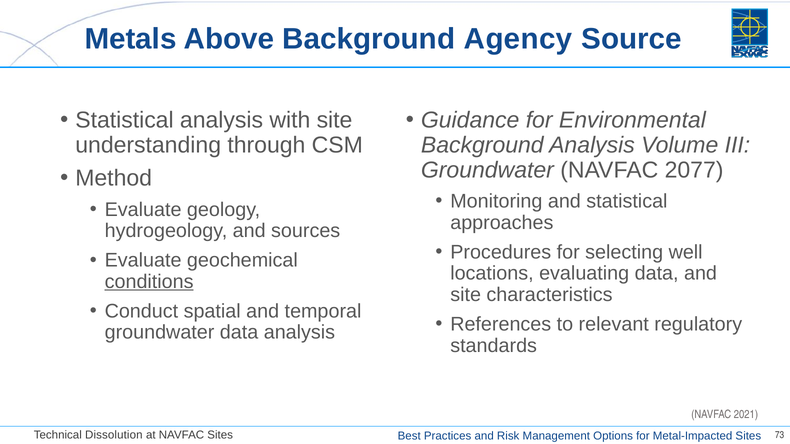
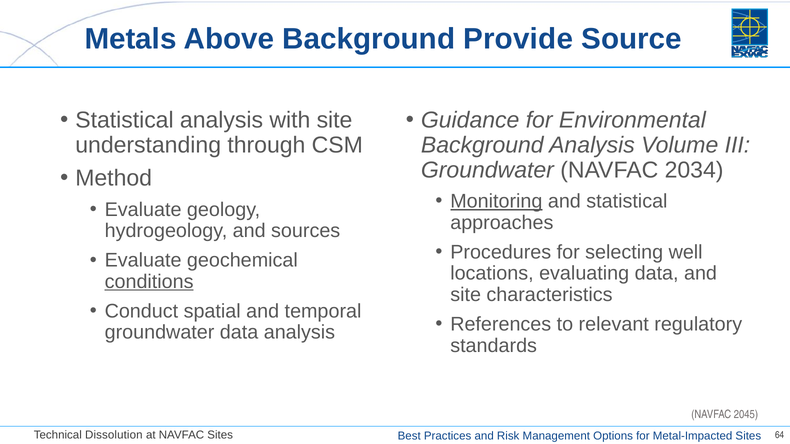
Agency: Agency -> Provide
2077: 2077 -> 2034
Monitoring underline: none -> present
2021: 2021 -> 2045
73: 73 -> 64
